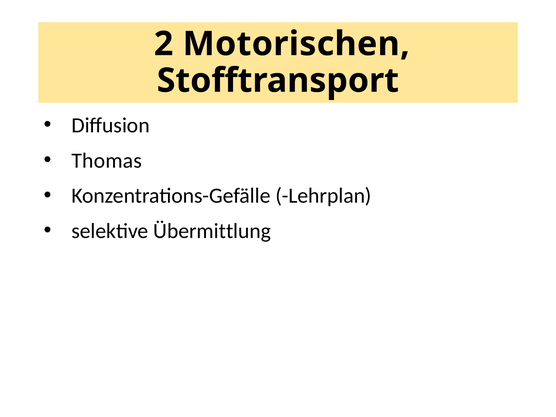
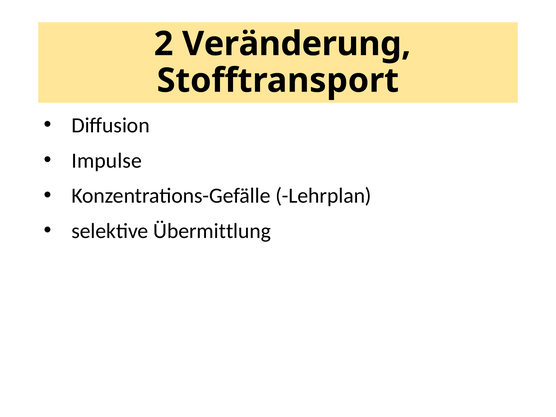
Motorischen: Motorischen -> Veränderung
Thomas: Thomas -> Impulse
